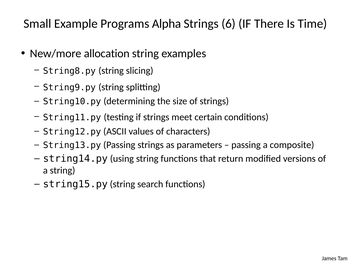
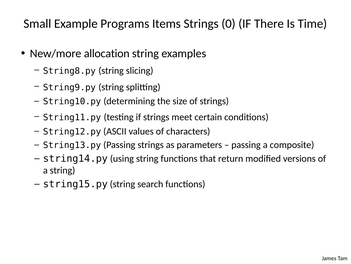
Alpha: Alpha -> Items
6: 6 -> 0
